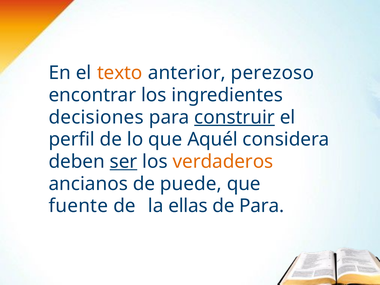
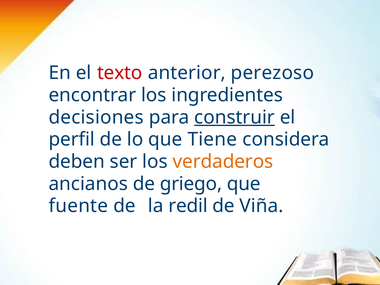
texto colour: orange -> red
Aquél: Aquél -> Tiene
ser underline: present -> none
puede: puede -> griego
ellas: ellas -> redil
de Para: Para -> Viña
